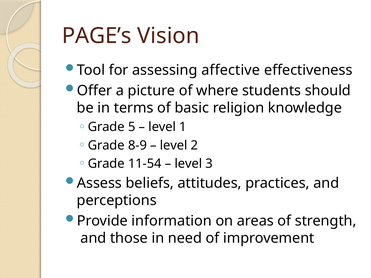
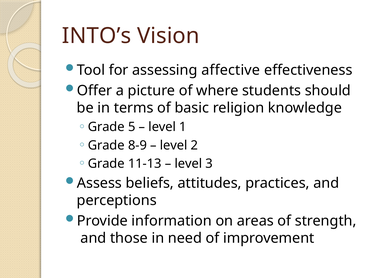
PAGE’s: PAGE’s -> INTO’s
11-54: 11-54 -> 11-13
